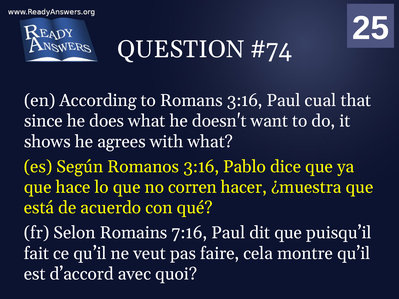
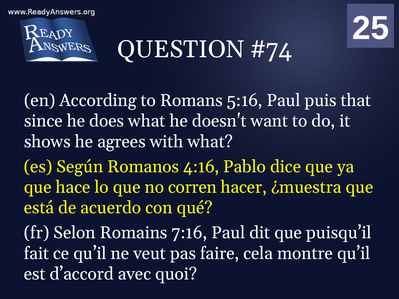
Romans 3:16: 3:16 -> 5:16
cual: cual -> puis
Romanos 3:16: 3:16 -> 4:16
